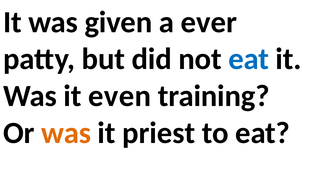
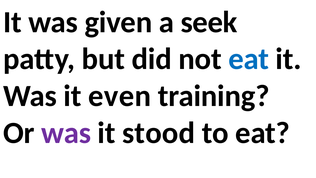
ever: ever -> seek
was at (66, 133) colour: orange -> purple
priest: priest -> stood
